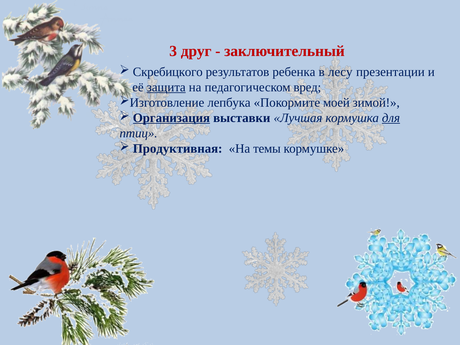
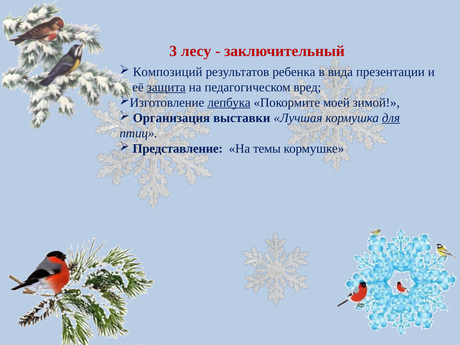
друг: друг -> лесу
Скребицкого: Скребицкого -> Композиций
лесу: лесу -> вида
лепбука underline: none -> present
Организация underline: present -> none
Продуктивная: Продуктивная -> Представление
